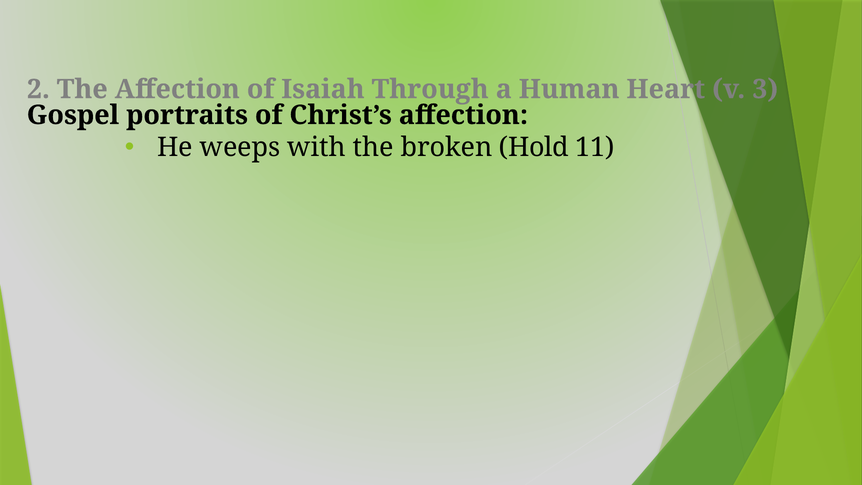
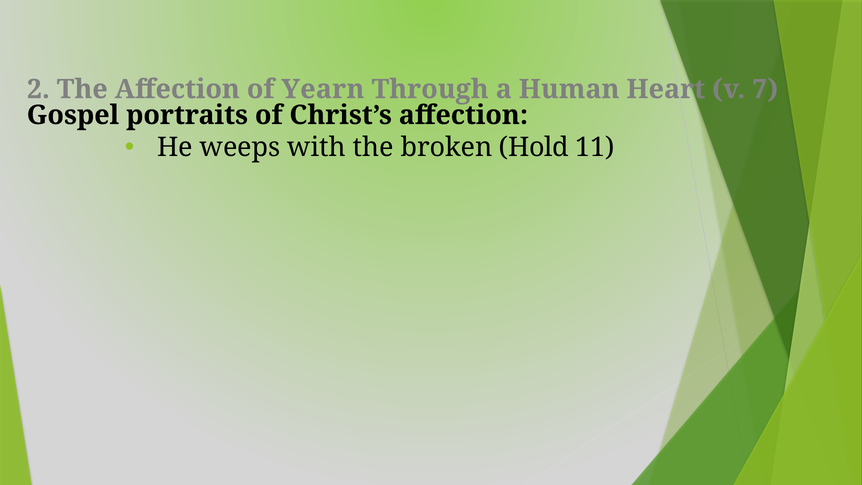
Isaiah: Isaiah -> Yearn
3: 3 -> 7
